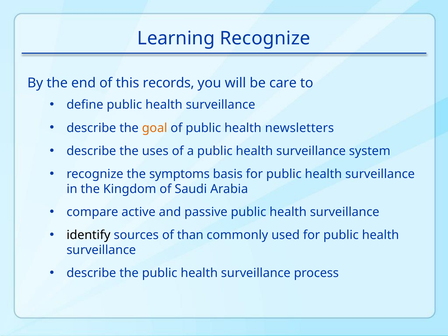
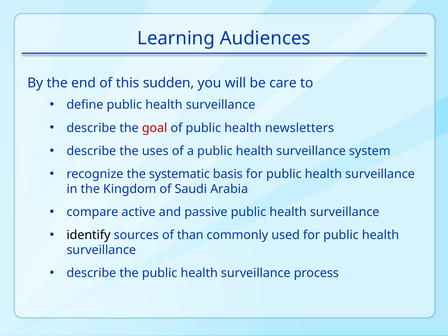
Learning Recognize: Recognize -> Audiences
records: records -> sudden
goal colour: orange -> red
symptoms: symptoms -> systematic
